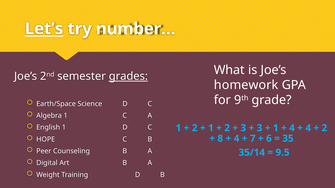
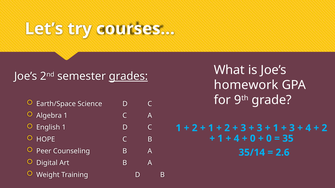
Let’s underline: present -> none
number…: number… -> courses…
4 at (292, 128): 4 -> 3
8 at (220, 139): 8 -> 1
7 at (253, 139): 7 -> 0
6 at (269, 139): 6 -> 0
9.5: 9.5 -> 2.6
